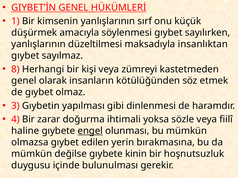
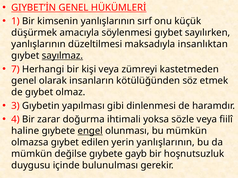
sayılmaz underline: none -> present
8: 8 -> 7
yerin bırakmasına: bırakmasına -> yanlışlarının
kinin: kinin -> gayb
